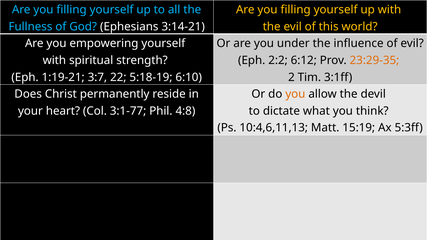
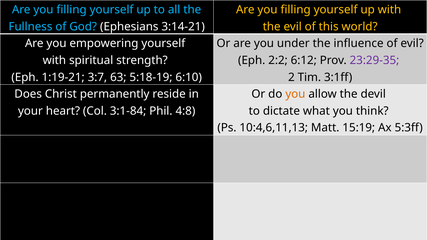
23:29-35 colour: orange -> purple
22: 22 -> 63
3:1-77: 3:1-77 -> 3:1-84
